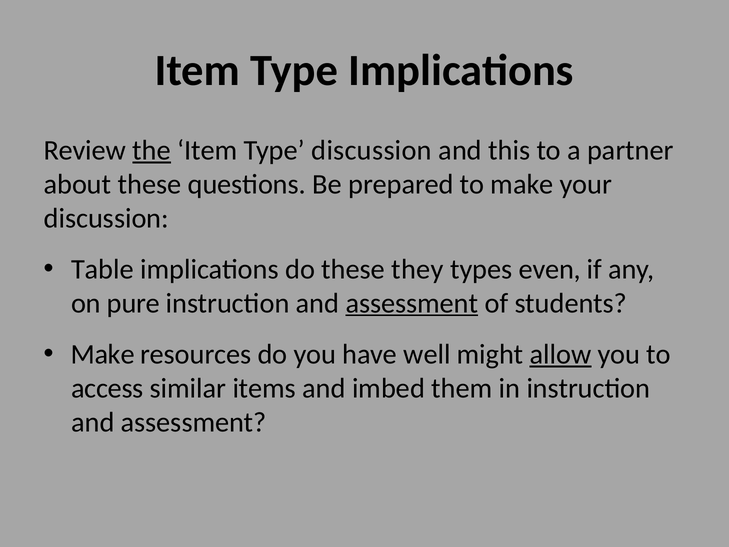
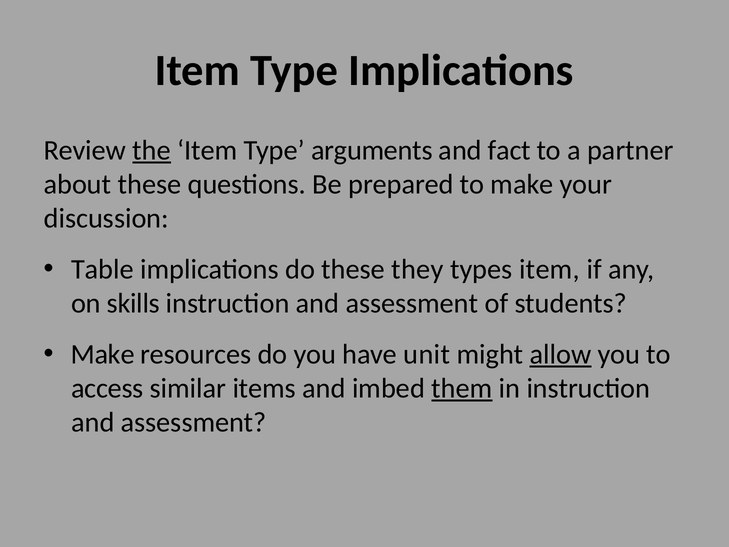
Type discussion: discussion -> arguments
this: this -> fact
types even: even -> item
pure: pure -> skills
assessment at (412, 303) underline: present -> none
well: well -> unit
them underline: none -> present
